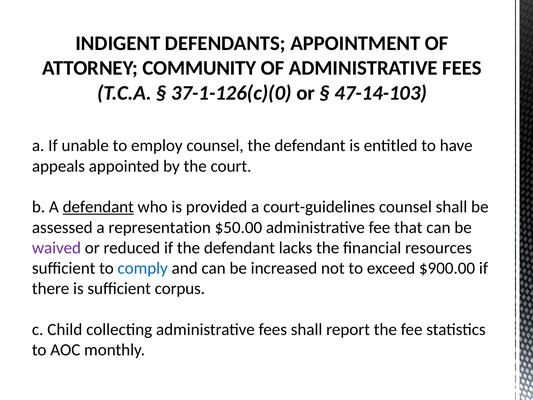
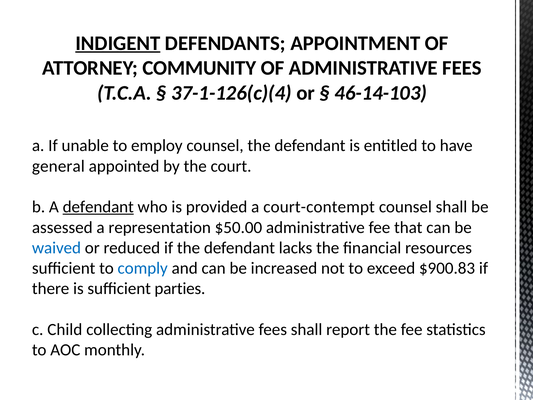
INDIGENT underline: none -> present
37-1-126(c)(0: 37-1-126(c)(0 -> 37-1-126(c)(4
47-14-103: 47-14-103 -> 46-14-103
appeals: appeals -> general
court-guidelines: court-guidelines -> court-contempt
waived colour: purple -> blue
$900.00: $900.00 -> $900.83
corpus: corpus -> parties
